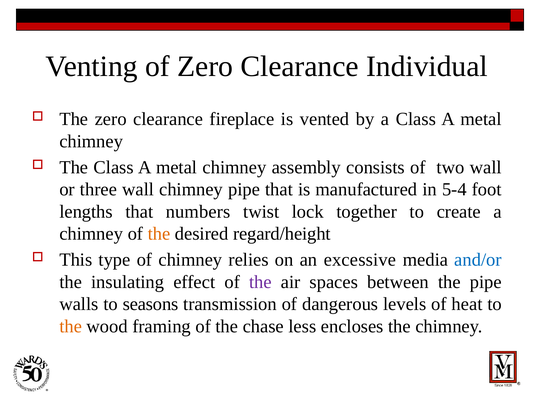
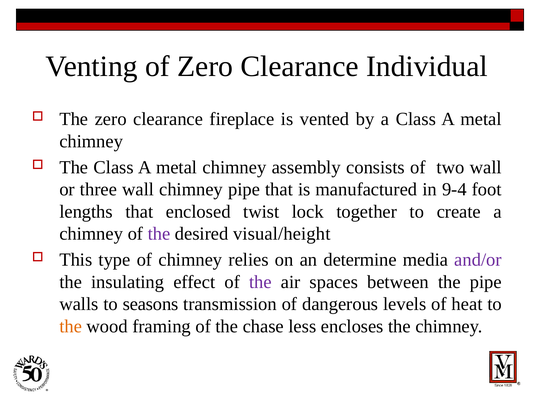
5-4: 5-4 -> 9-4
numbers: numbers -> enclosed
the at (159, 234) colour: orange -> purple
regard/height: regard/height -> visual/height
excessive: excessive -> determine
and/or colour: blue -> purple
